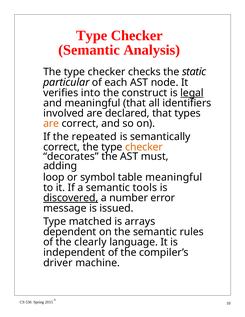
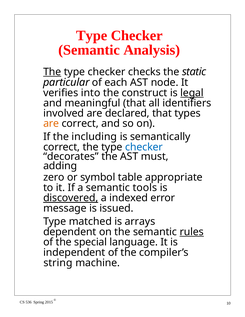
The at (52, 72) underline: none -> present
repeated: repeated -> including
checker at (144, 147) colour: orange -> blue
loop: loop -> zero
table meaningful: meaningful -> appropriate
number: number -> indexed
rules underline: none -> present
clearly: clearly -> special
driver: driver -> string
